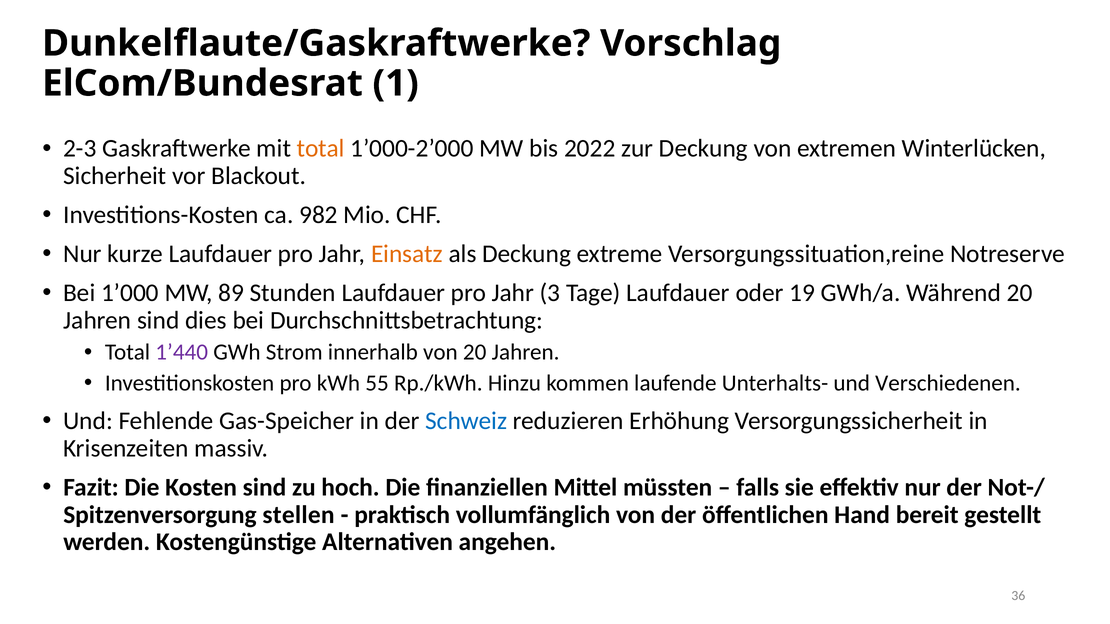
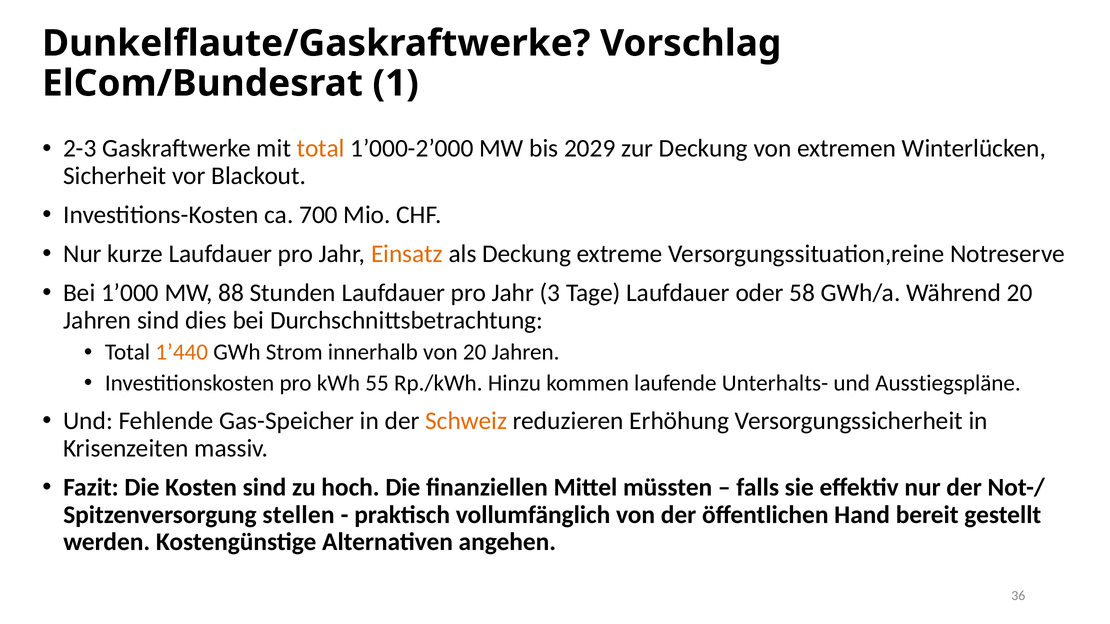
2022: 2022 -> 2029
982: 982 -> 700
89: 89 -> 88
19: 19 -> 58
1’440 colour: purple -> orange
Verschiedenen: Verschiedenen -> Ausstiegspläne
Schweiz colour: blue -> orange
